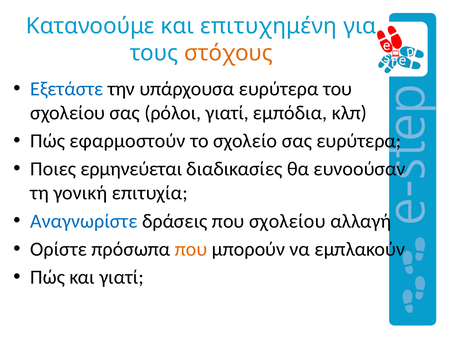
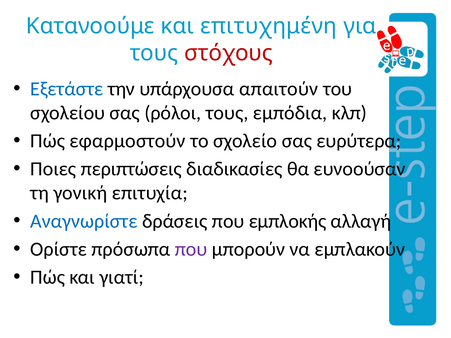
στόχους colour: orange -> red
υπάρχουσα ευρύτερα: ευρύτερα -> απαιτούν
ρόλοι γιατί: γιατί -> τους
ερμηνεύεται: ερμηνεύεται -> περιπτώσεις
που σχολείου: σχολείου -> εμπλοκής
που at (191, 249) colour: orange -> purple
